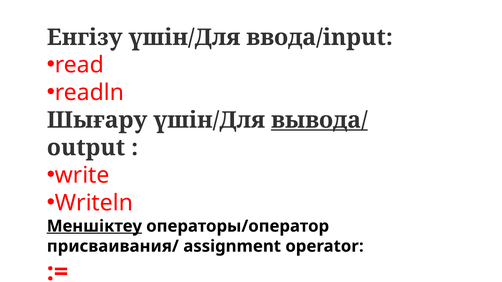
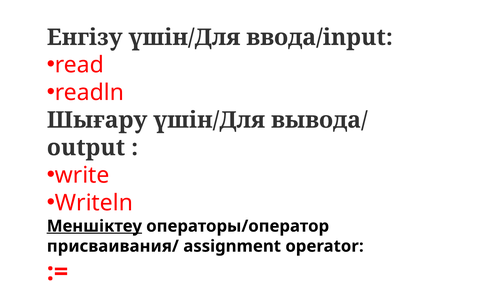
вывода/ underline: present -> none
